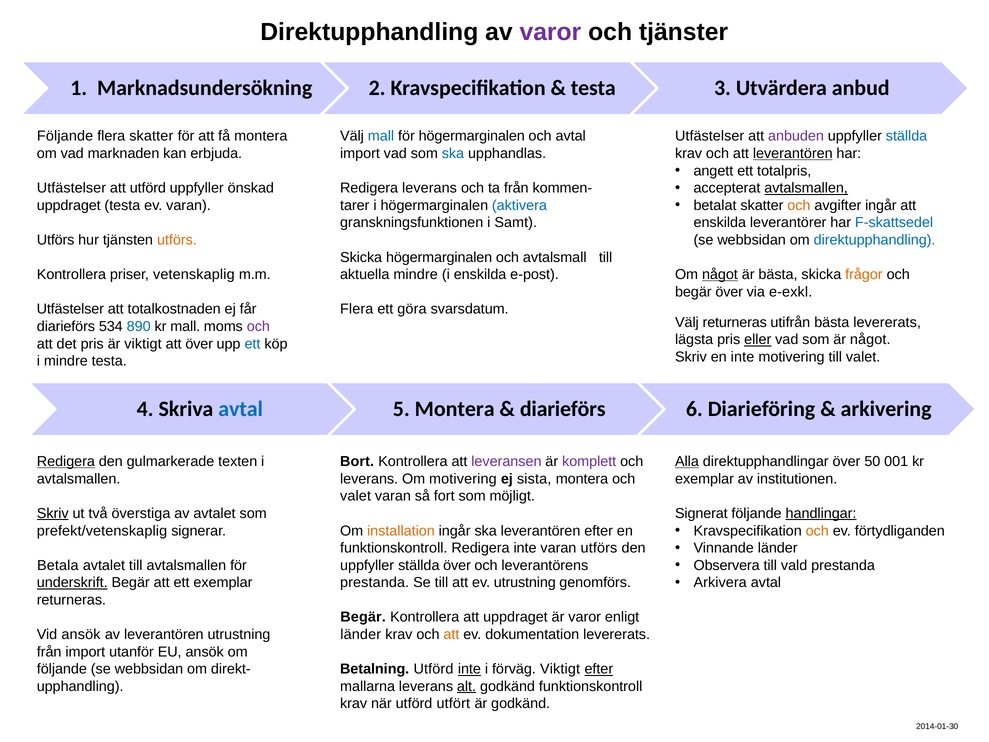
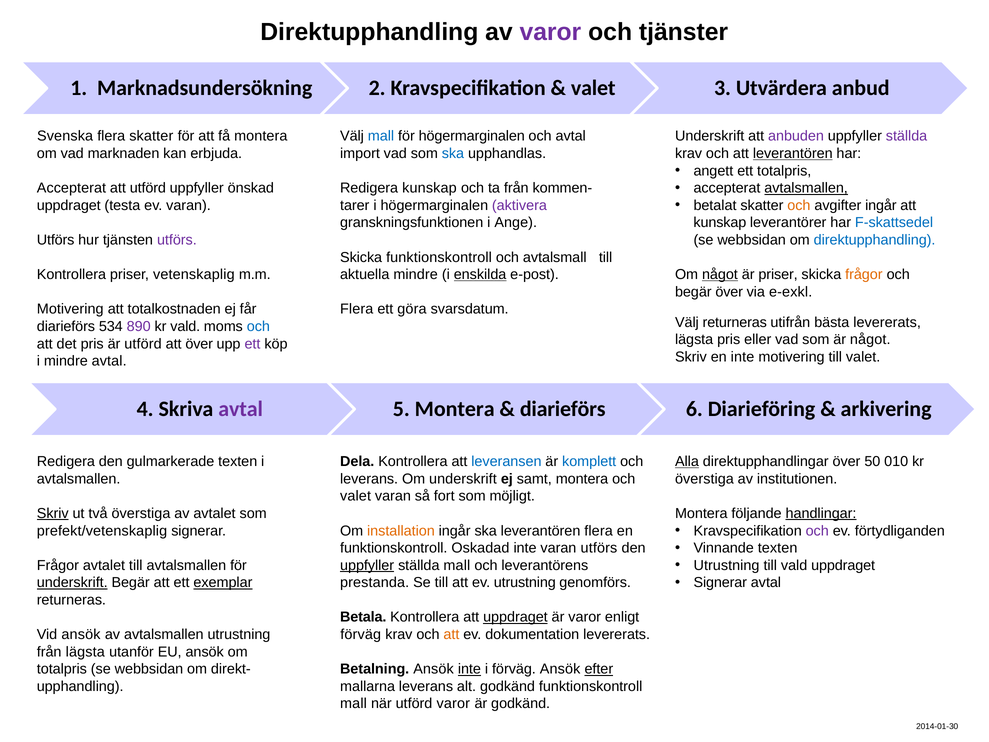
testa at (593, 88): testa -> valet
Följande at (65, 136): Följande -> Svenska
Utfästelser at (710, 136): Utfästelser -> Underskrift
ställda at (907, 136) colour: blue -> purple
Utfästelser at (71, 188): Utfästelser -> Accepterat
Redigera leverans: leverans -> kunskap
aktivera colour: blue -> purple
Samt: Samt -> Ange
enskilda at (720, 223): enskilda -> kunskap
utförs at (177, 240) colour: orange -> purple
Skicka högermarginalen: högermarginalen -> funktionskontroll
enskilda at (480, 275) underline: none -> present
är bästa: bästa -> priser
Utfästelser at (70, 309): Utfästelser -> Motivering
890 colour: blue -> purple
kr mall: mall -> vald
och at (258, 326) colour: purple -> blue
eller underline: present -> none
är viktigt: viktigt -> utförd
ett at (252, 344) colour: blue -> purple
mindre testa: testa -> avtal
avtal at (241, 409) colour: blue -> purple
Redigera at (66, 461) underline: present -> none
Bort: Bort -> Dela
leveransen colour: purple -> blue
komplett colour: purple -> blue
001: 001 -> 010
Om motivering: motivering -> underskrift
sista: sista -> samt
exemplar at (705, 479): exemplar -> överstiga
Signerat at (701, 513): Signerat -> Montera
och at (817, 531) colour: orange -> purple
leverantören efter: efter -> flera
Vinnande länder: länder -> texten
funktionskontroll Redigera: Redigera -> Oskadad
Observera at (727, 565): Observera -> Utrustning
vald prestanda: prestanda -> uppdraget
Betala at (58, 565): Betala -> Frågor
uppfyller at (367, 565) underline: none -> present
ställda över: över -> mall
Arkivera at (720, 582): Arkivera -> Signerar
exemplar at (223, 582) underline: none -> present
Begär at (363, 617): Begär -> Betala
uppdraget at (515, 617) underline: none -> present
av leverantören: leverantören -> avtalsmallen
länder at (361, 634): länder -> förväg
från import: import -> lägsta
följande at (62, 669): följande -> totalpris
Betalning Utförd: Utförd -> Ansök
förväg Viktigt: Viktigt -> Ansök
alt underline: present -> none
krav at (354, 703): krav -> mall
utförd utfört: utfört -> varor
